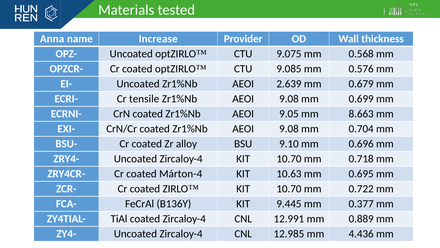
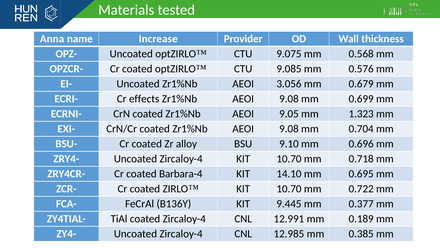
2.639: 2.639 -> 3.056
tensile: tensile -> effects
8.663: 8.663 -> 1.323
Márton-4: Márton-4 -> Barbara-4
10.63: 10.63 -> 14.10
0.889: 0.889 -> 0.189
4.436: 4.436 -> 0.385
